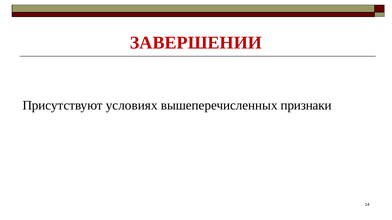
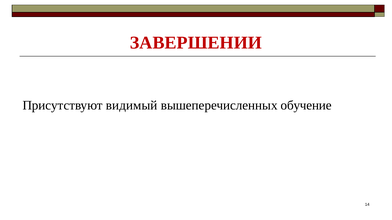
условиях: условиях -> видимый
признаки: признаки -> обучение
